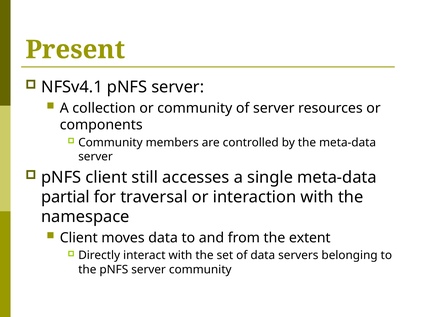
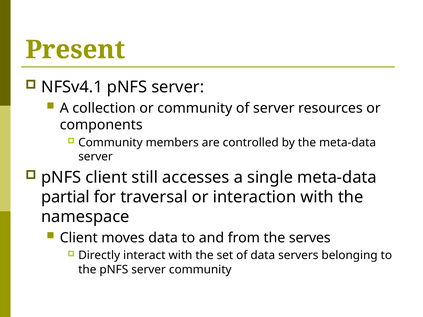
extent: extent -> serves
